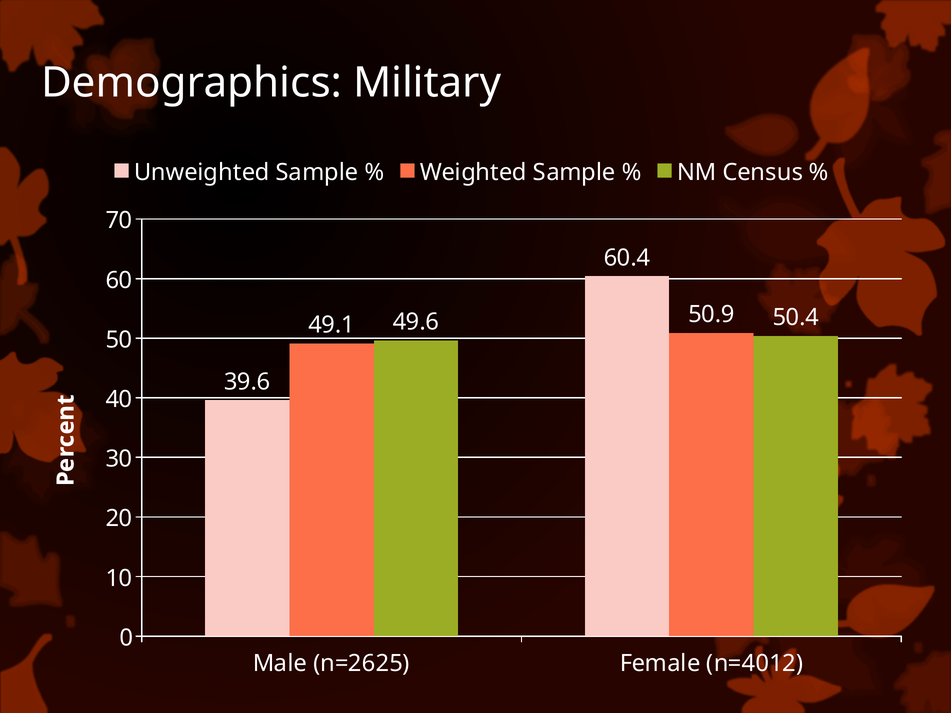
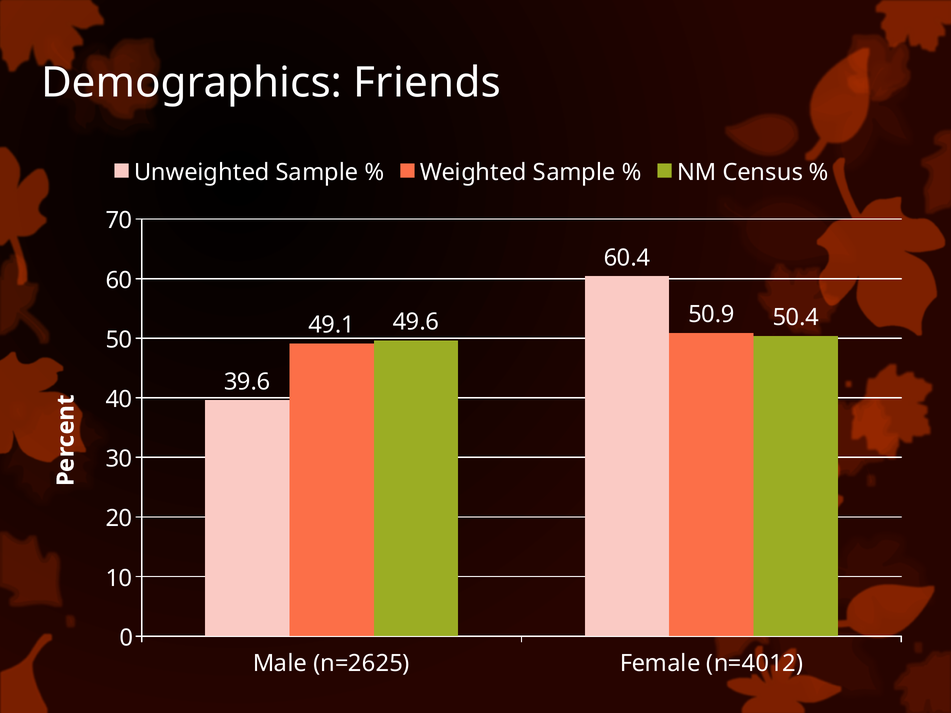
Military: Military -> Friends
